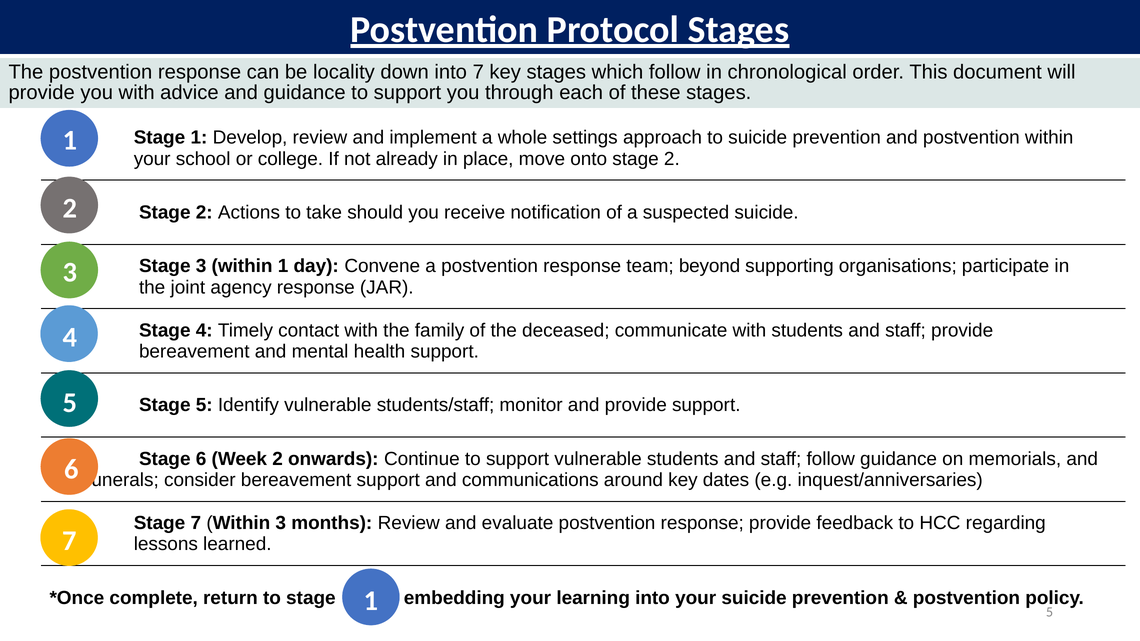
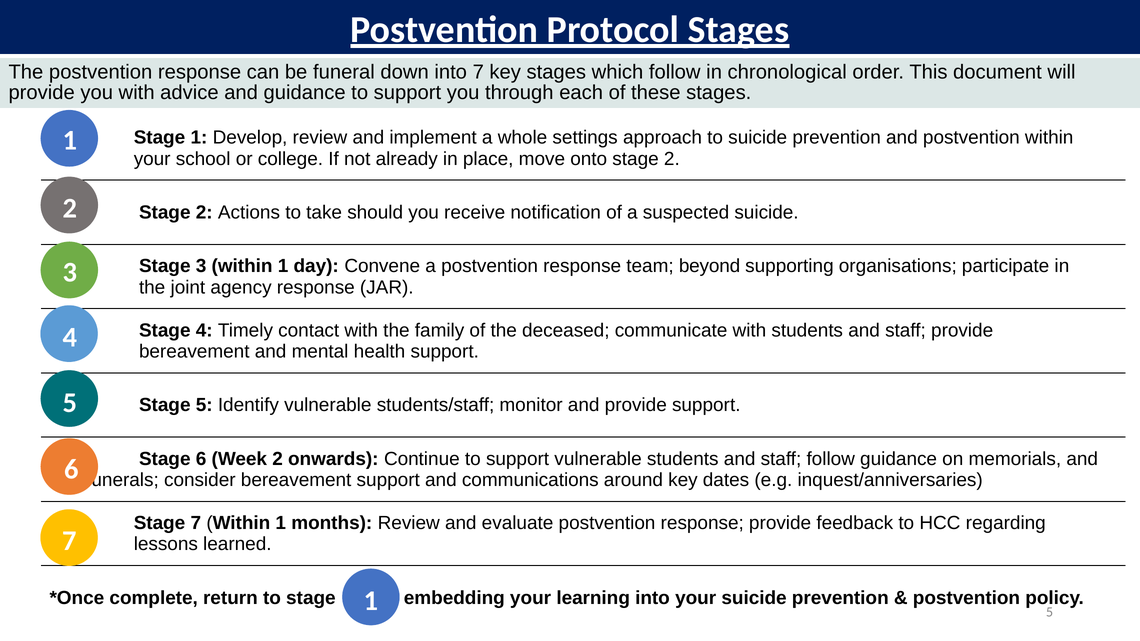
locality: locality -> funeral
7 Within 3: 3 -> 1
